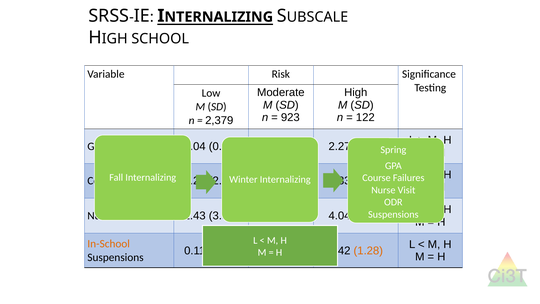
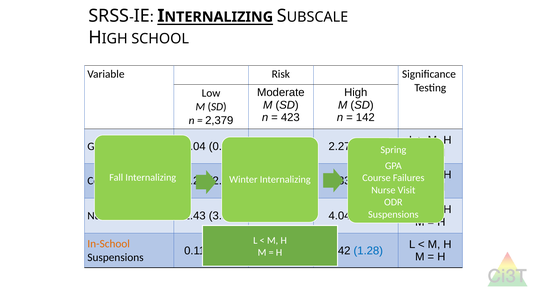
923: 923 -> 423
122: 122 -> 142
1.28 colour: orange -> blue
